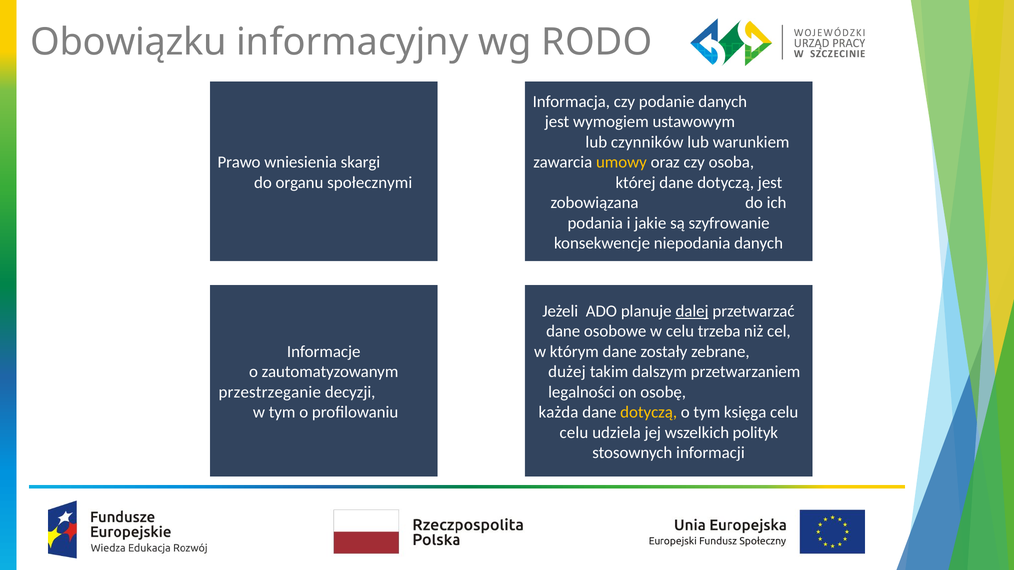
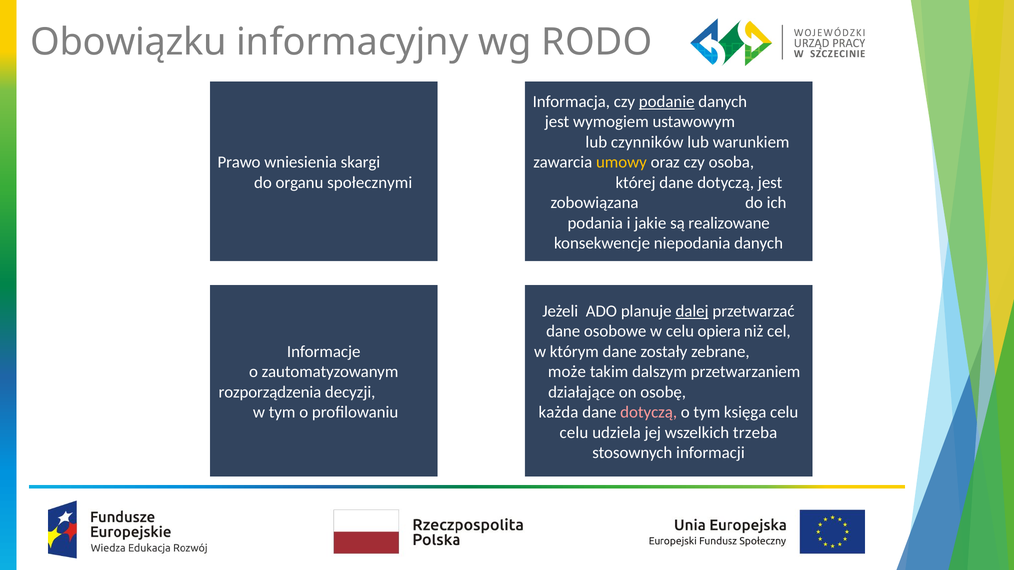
podanie underline: none -> present
szyfrowanie: szyfrowanie -> realizowane
trzeba: trzeba -> opiera
dużej: dużej -> może
przestrzeganie: przestrzeganie -> rozporządzenia
legalności: legalności -> działające
dotyczą at (649, 413) colour: yellow -> pink
polityk: polityk -> trzeba
